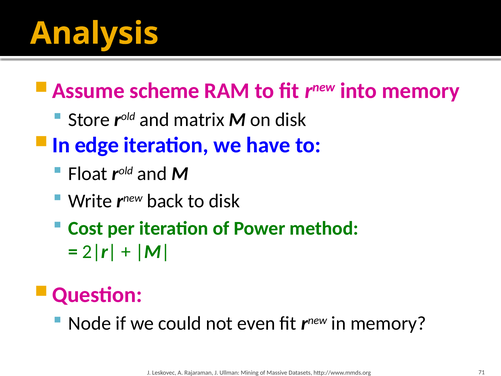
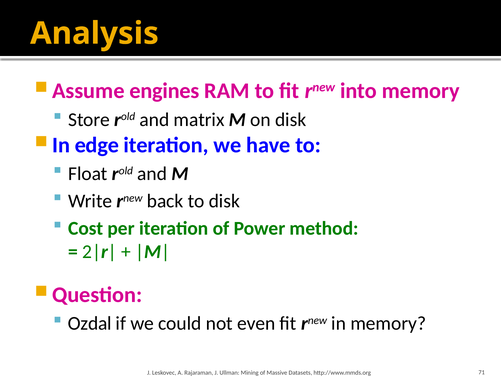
scheme: scheme -> engines
Node: Node -> Ozdal
